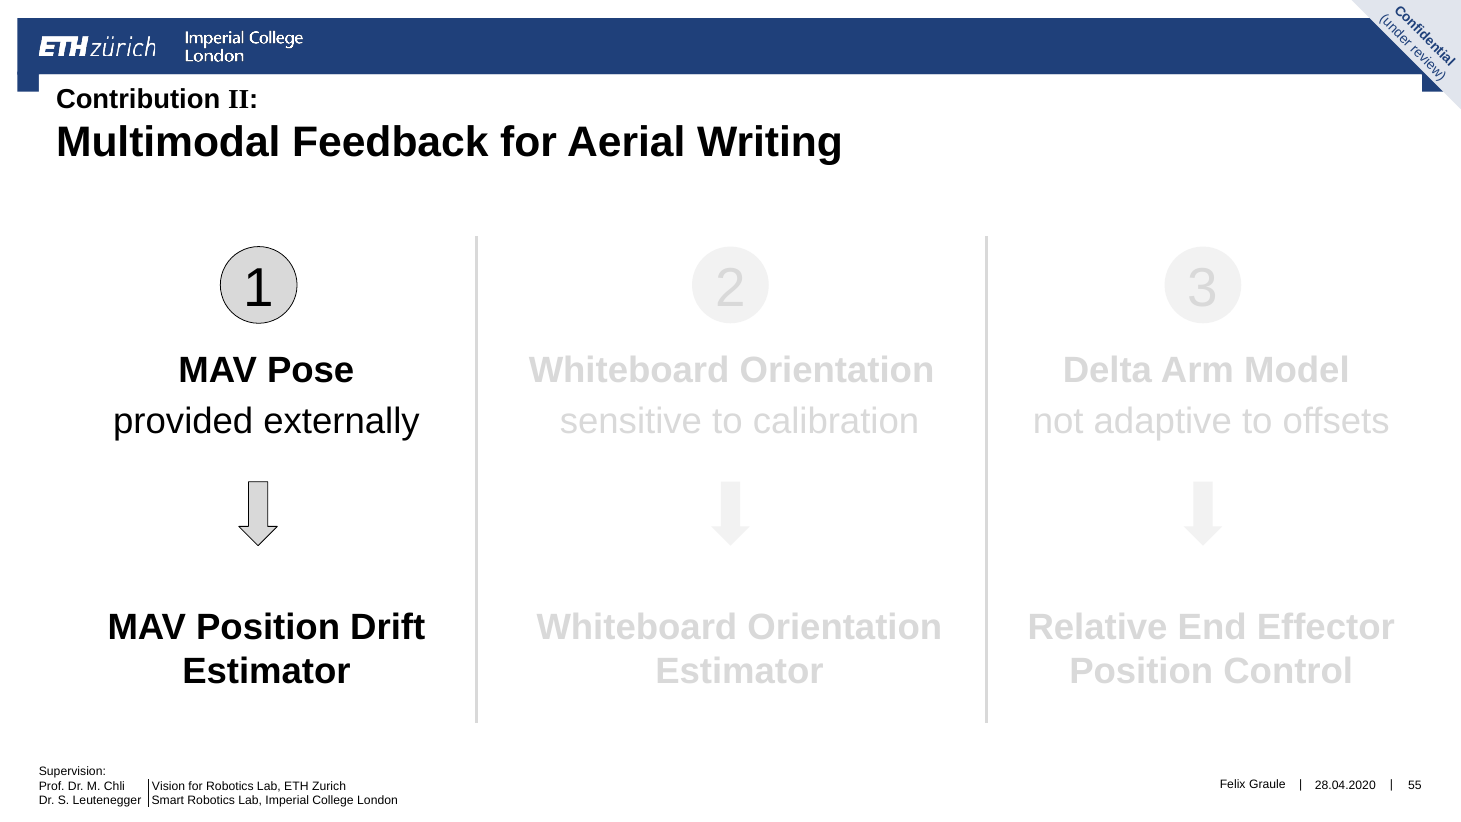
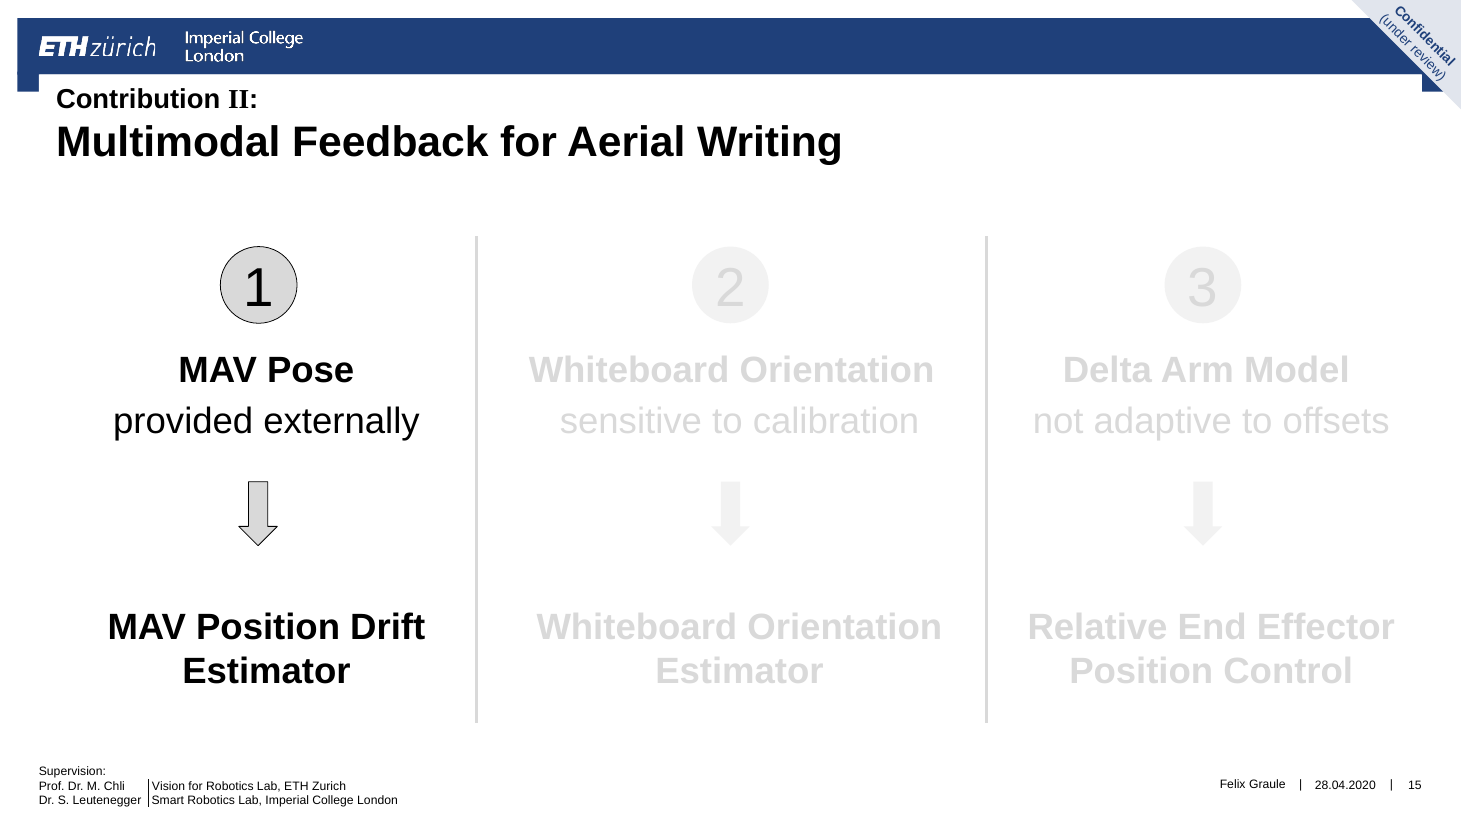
55: 55 -> 15
